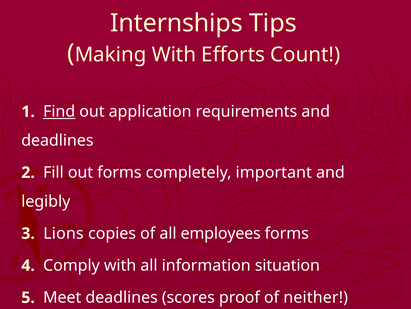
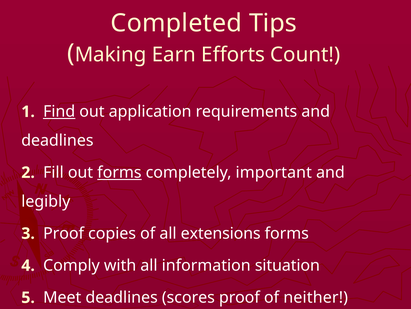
Internships: Internships -> Completed
Making With: With -> Earn
forms at (119, 172) underline: none -> present
3 Lions: Lions -> Proof
employees: employees -> extensions
